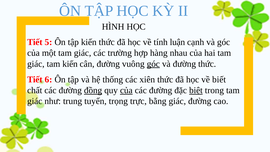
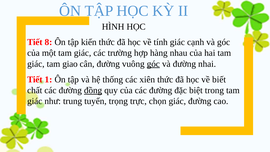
5: 5 -> 8
tính luận: luận -> giác
tam kiến: kiến -> giao
đường thức: thức -> nhai
6: 6 -> 1
của at (126, 90) underline: present -> none
biệt underline: present -> none
bằng: bằng -> chọn
